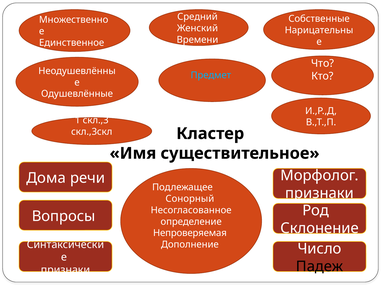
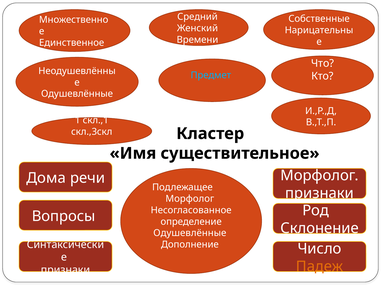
скл.,3: скл.,3 -> скл.,1
Сонорный at (190, 199): Сонорный -> Морфолог
Непроверяемая at (190, 233): Непроверяемая -> Одушевлённые
Падеж colour: black -> orange
